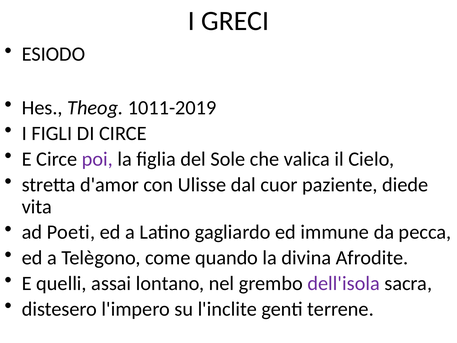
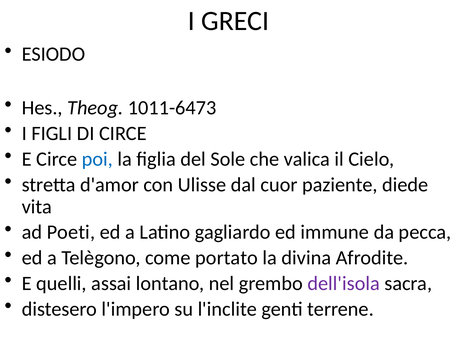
1011-2019: 1011-2019 -> 1011-6473
poi colour: purple -> blue
quando: quando -> portato
